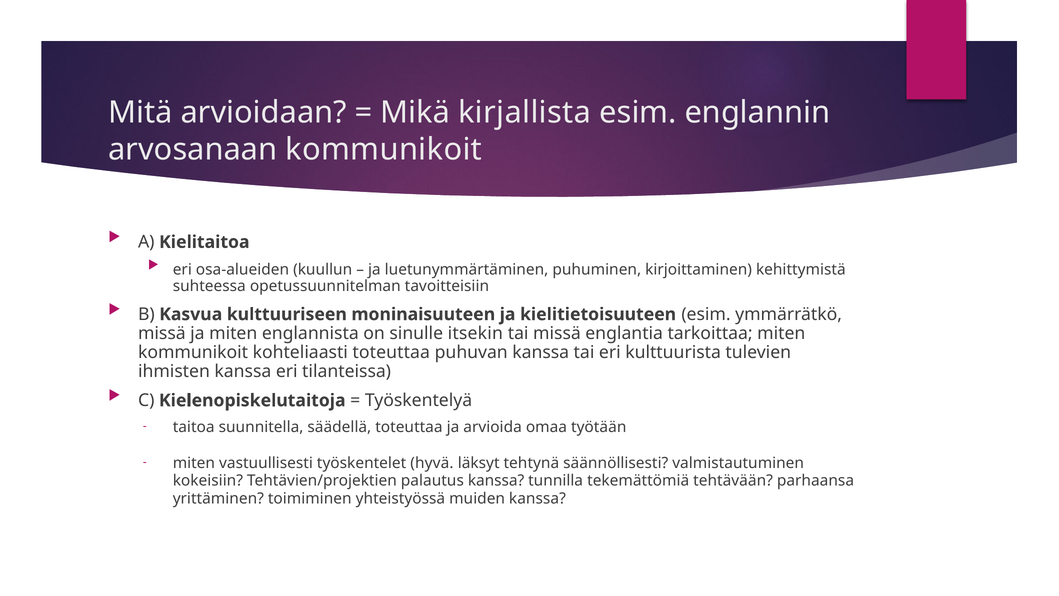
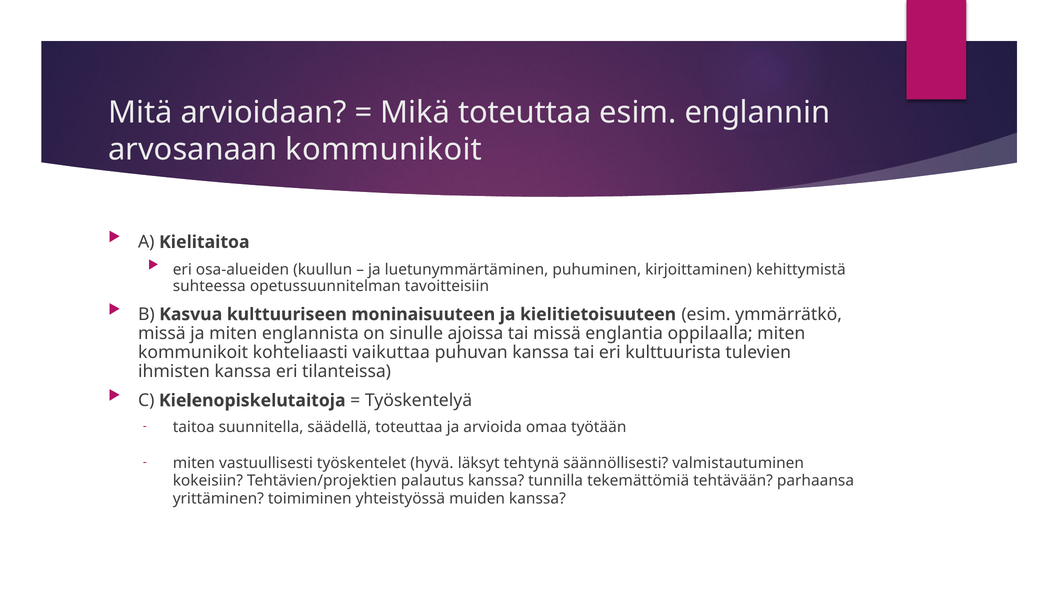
Mikä kirjallista: kirjallista -> toteuttaa
itsekin: itsekin -> ajoissa
tarkoittaa: tarkoittaa -> oppilaalla
kohteliaasti toteuttaa: toteuttaa -> vaikuttaa
